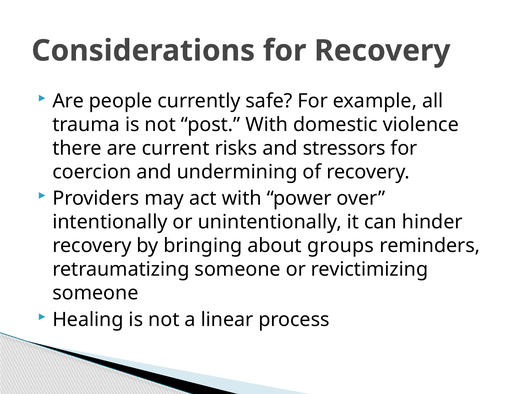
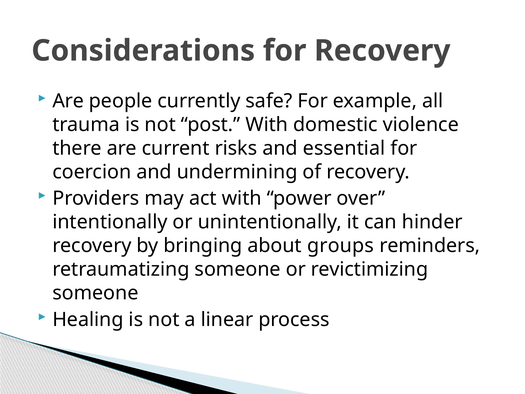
stressors: stressors -> essential
